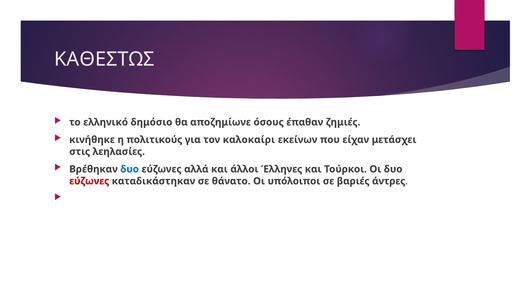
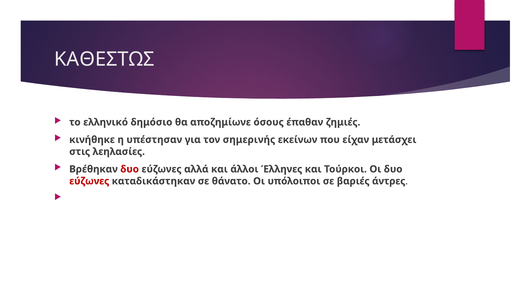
πολιτικούς: πολιτικούς -> υπέστησαν
καλοκαίρι: καλοκαίρι -> σημερινής
δυο at (130, 169) colour: blue -> red
